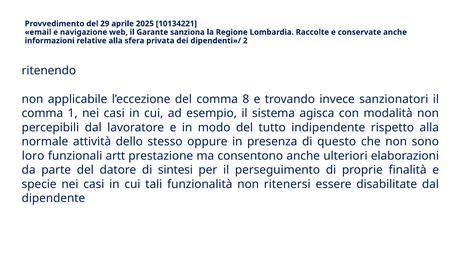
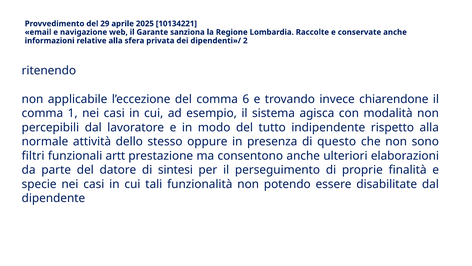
8: 8 -> 6
sanzionatori: sanzionatori -> chiarendone
loro: loro -> filtri
ritenersi: ritenersi -> potendo
